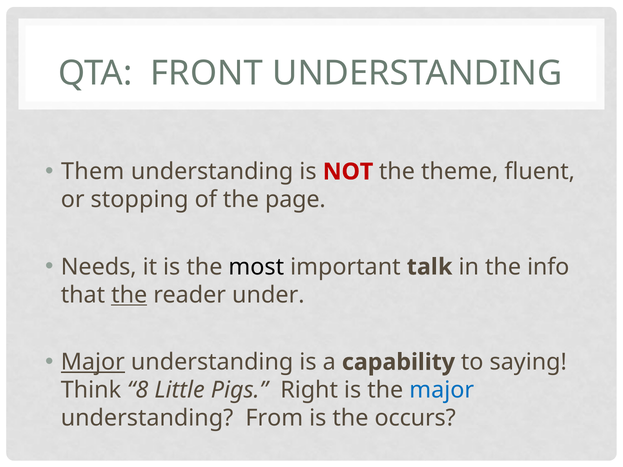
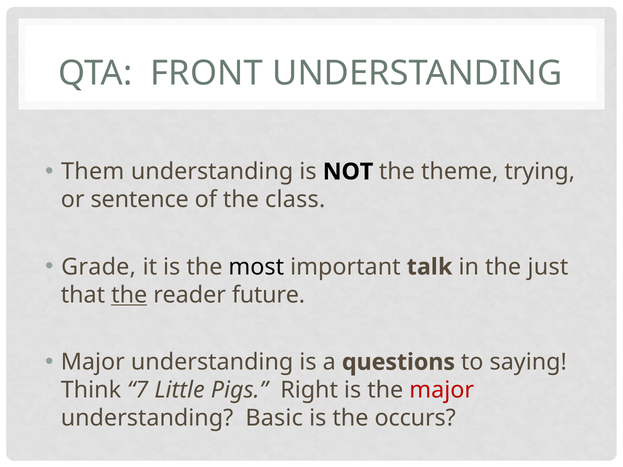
NOT colour: red -> black
fluent: fluent -> trying
stopping: stopping -> sentence
page: page -> class
Needs: Needs -> Grade
info: info -> just
under: under -> future
Major at (93, 362) underline: present -> none
capability: capability -> questions
8: 8 -> 7
major at (442, 390) colour: blue -> red
From: From -> Basic
